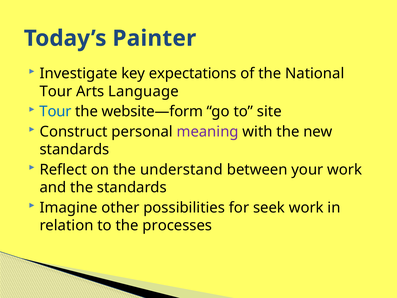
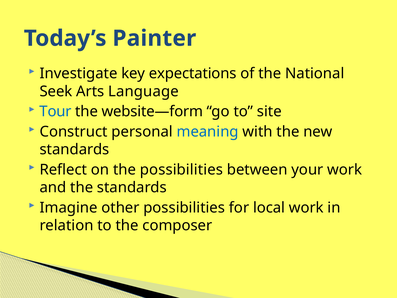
Tour at (56, 91): Tour -> Seek
meaning colour: purple -> blue
the understand: understand -> possibilities
seek: seek -> local
processes: processes -> composer
